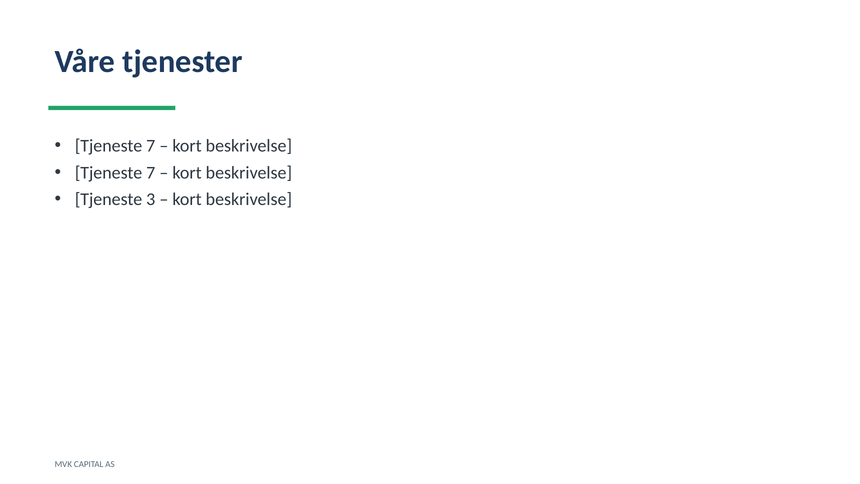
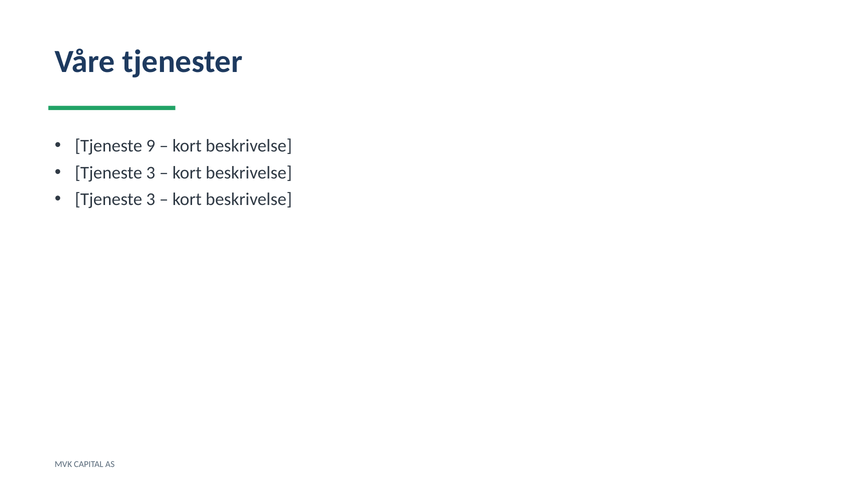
7 at (151, 146): 7 -> 9
7 at (151, 173): 7 -> 3
